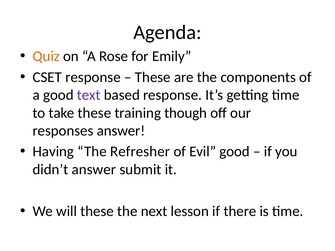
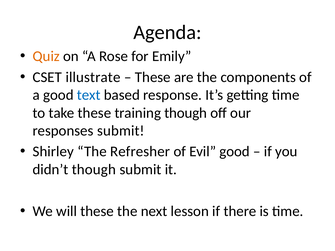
CSET response: response -> illustrate
text colour: purple -> blue
responses answer: answer -> submit
Having: Having -> Shirley
didn’t answer: answer -> though
